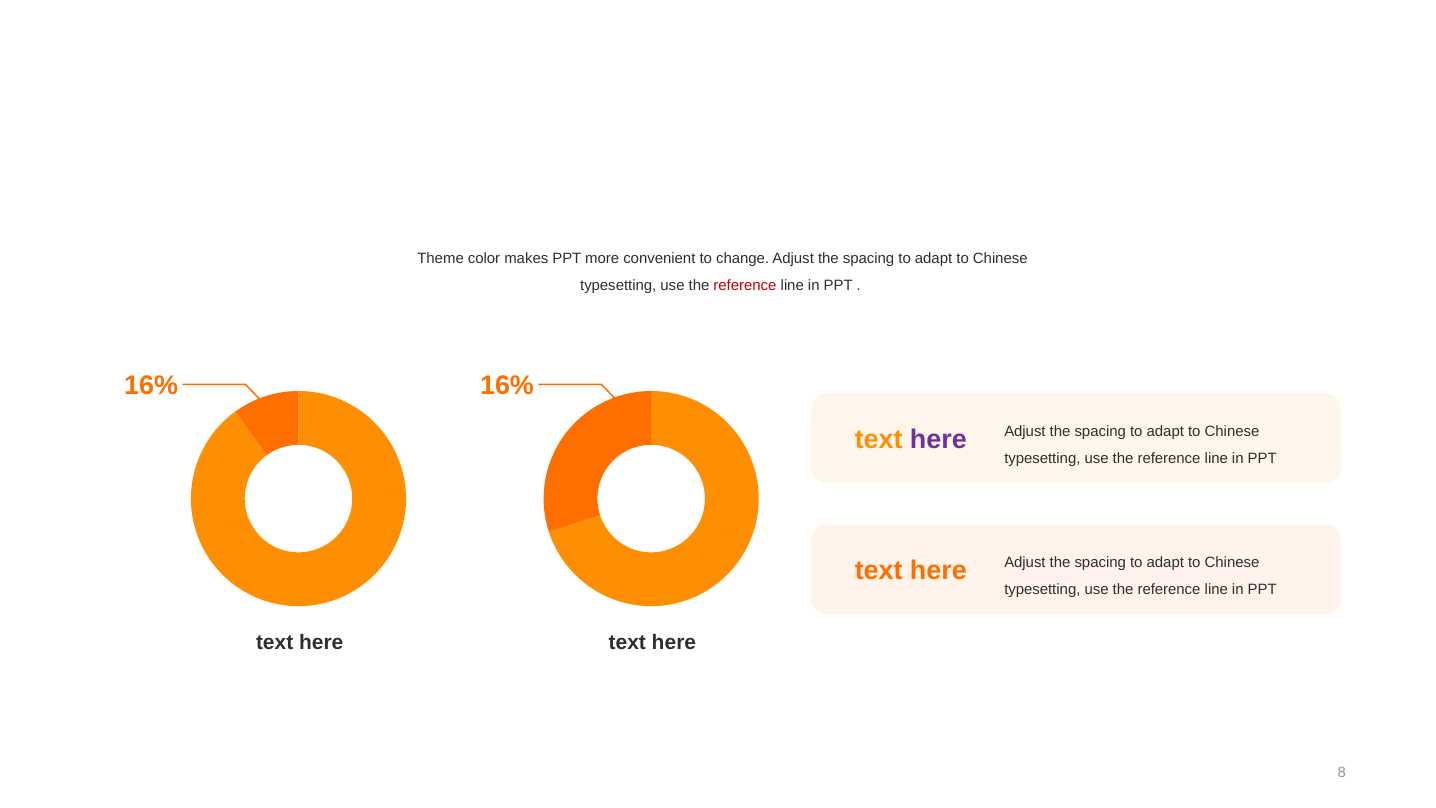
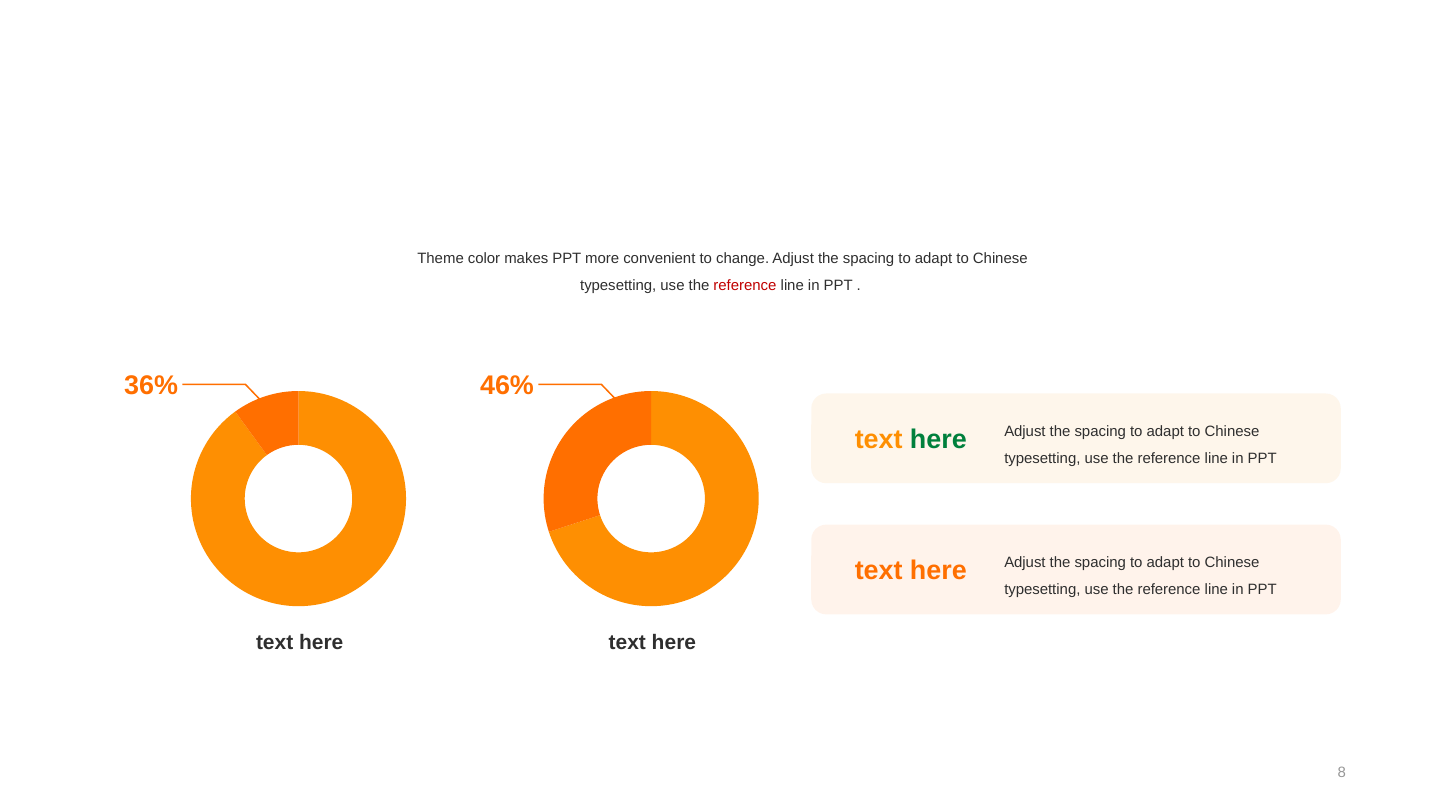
16% at (151, 386): 16% -> 36%
16% at (507, 386): 16% -> 46%
here at (938, 440) colour: purple -> green
